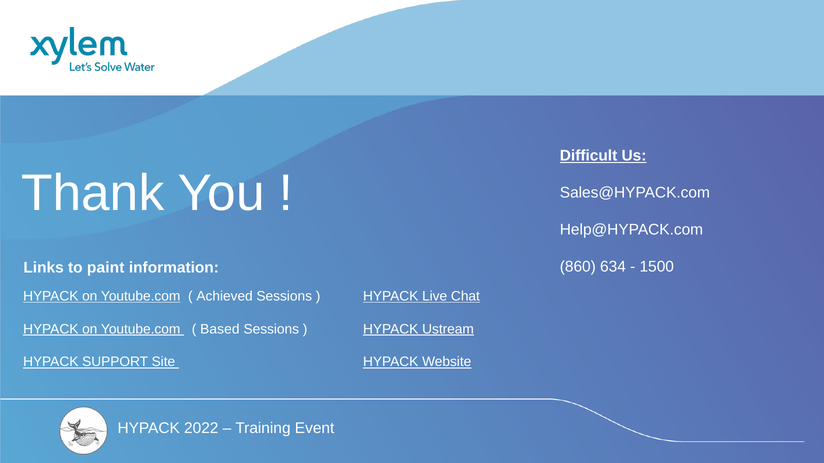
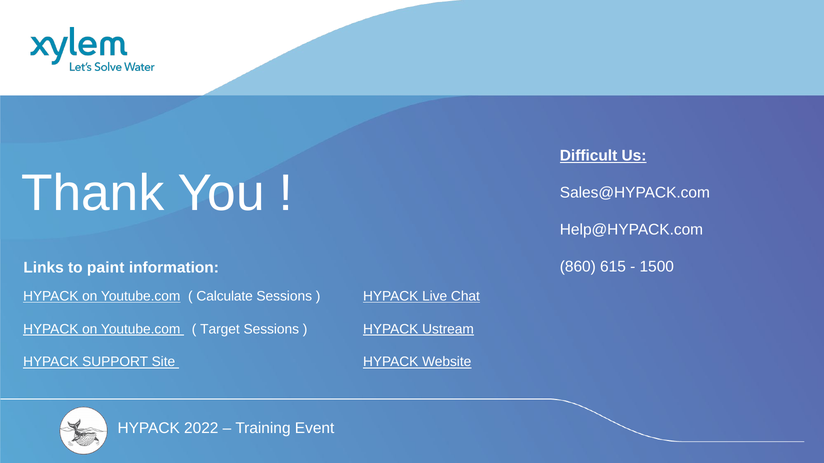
634: 634 -> 615
Achieved: Achieved -> Calculate
Based: Based -> Target
